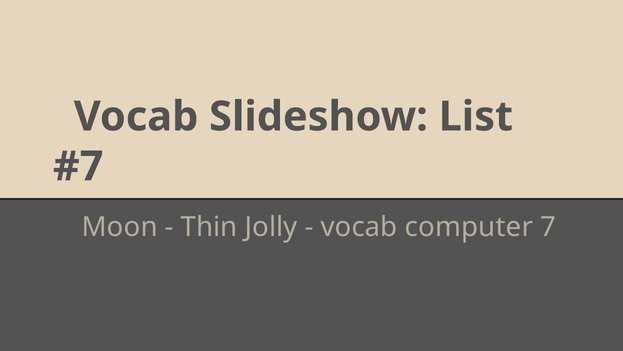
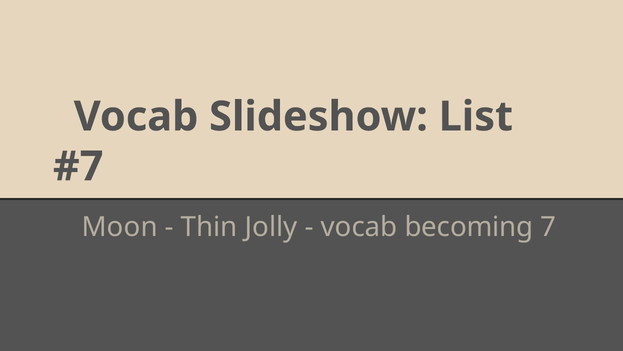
computer: computer -> becoming
